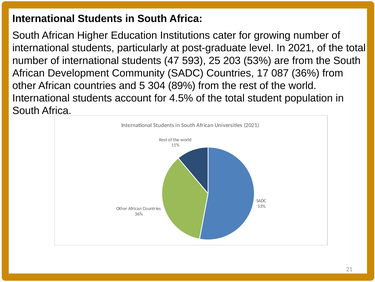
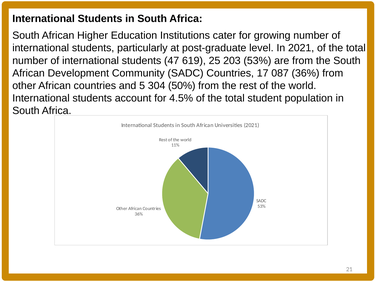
593: 593 -> 619
89%: 89% -> 50%
